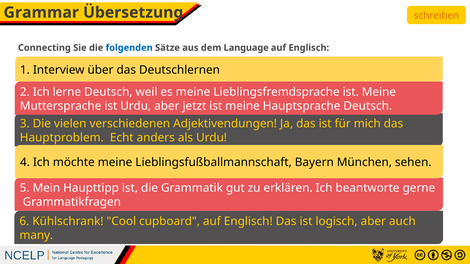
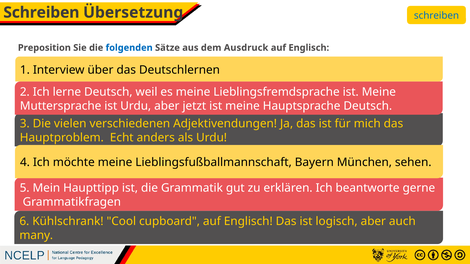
Grammar at (41, 12): Grammar -> Schreiben
schreiben at (436, 16) colour: orange -> blue
Connecting: Connecting -> Preposition
dem Language: Language -> Ausdruck
